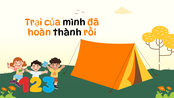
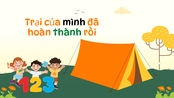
thành colour: black -> green
